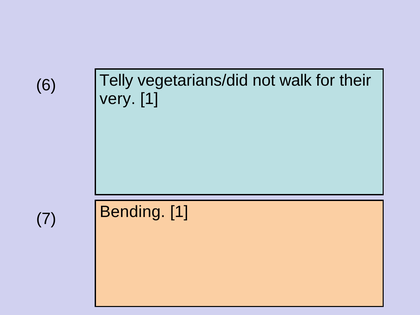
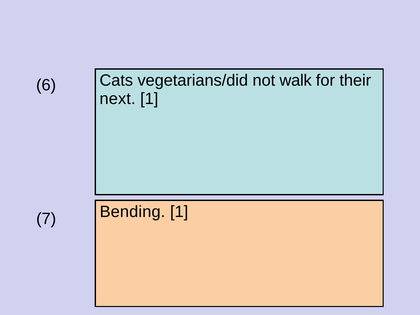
Telly: Telly -> Cats
very: very -> next
